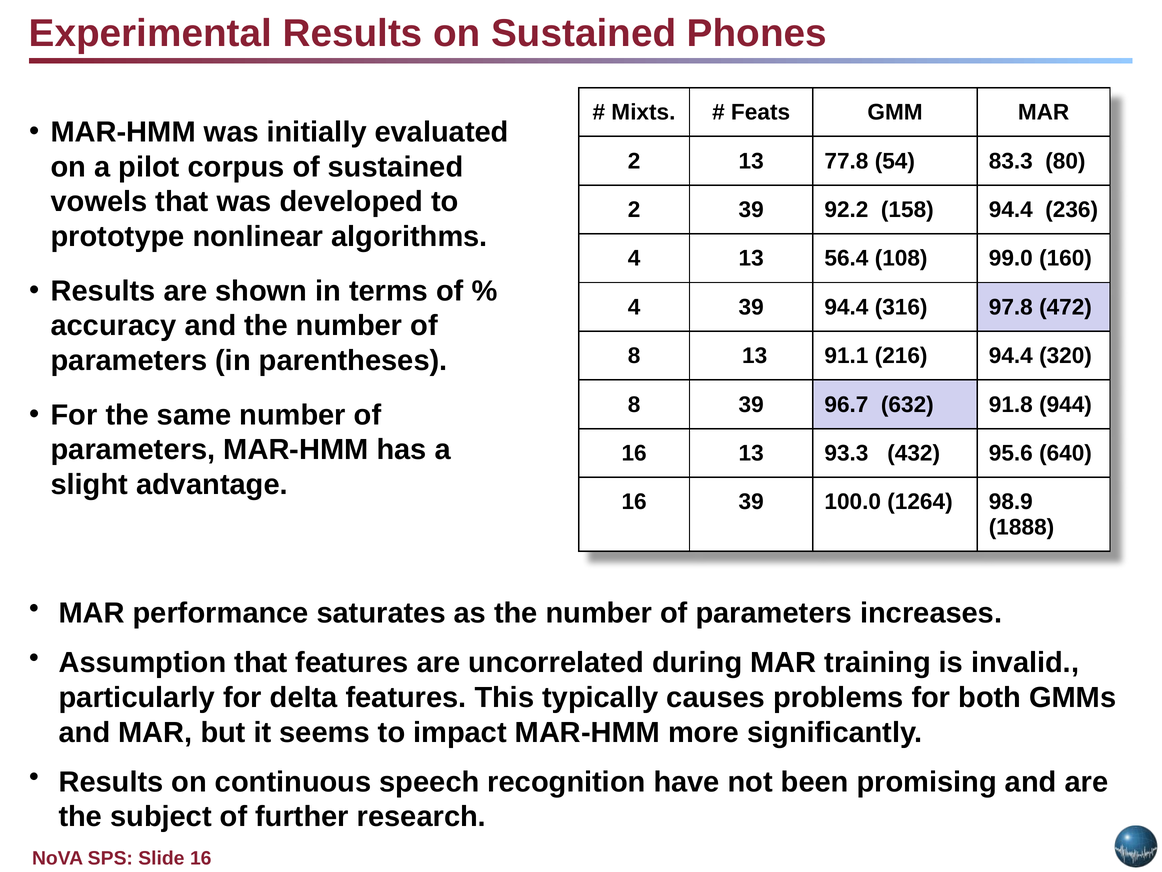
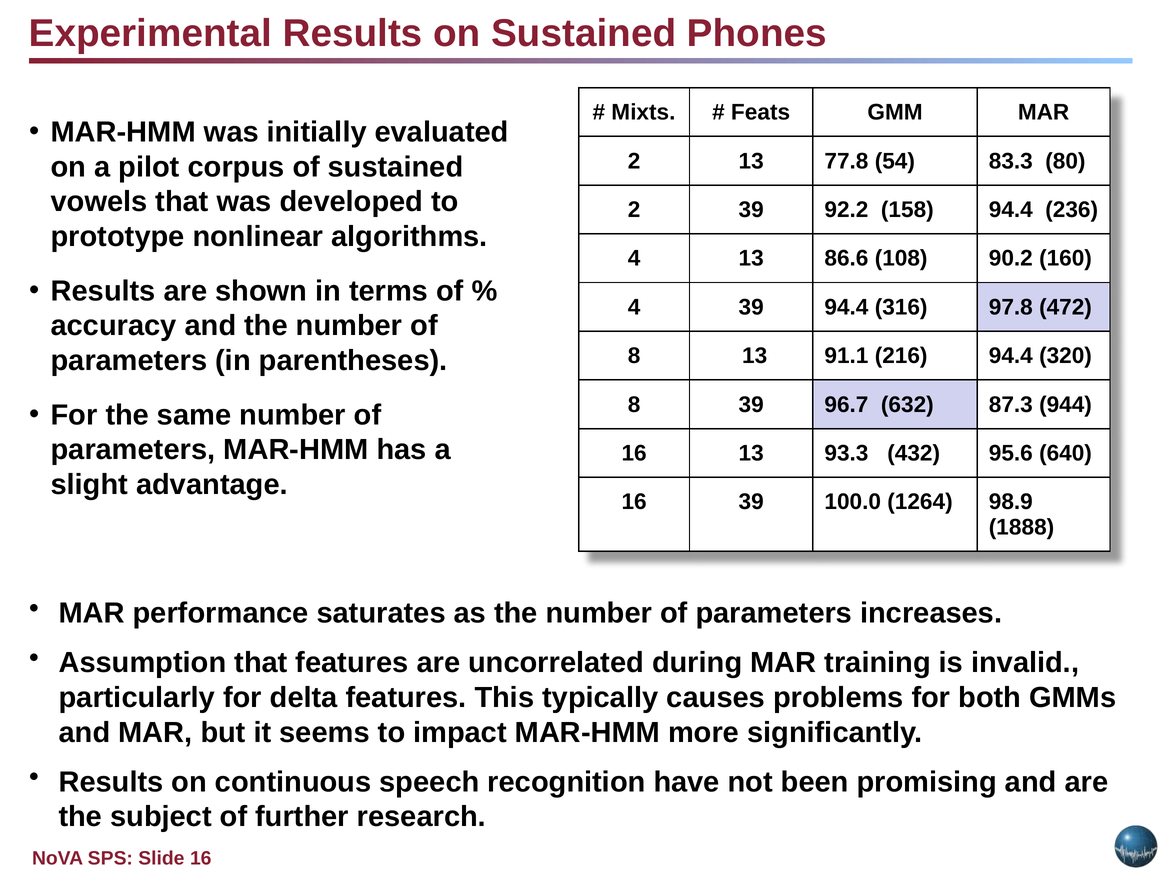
56.4: 56.4 -> 86.6
99.0: 99.0 -> 90.2
91.8: 91.8 -> 87.3
